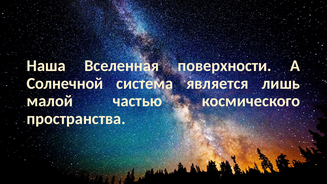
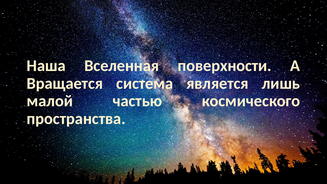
Солнечной: Солнечной -> Вращается
